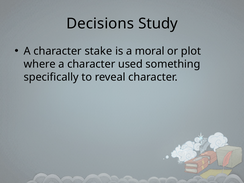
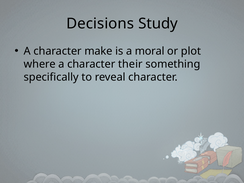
stake: stake -> make
used: used -> their
